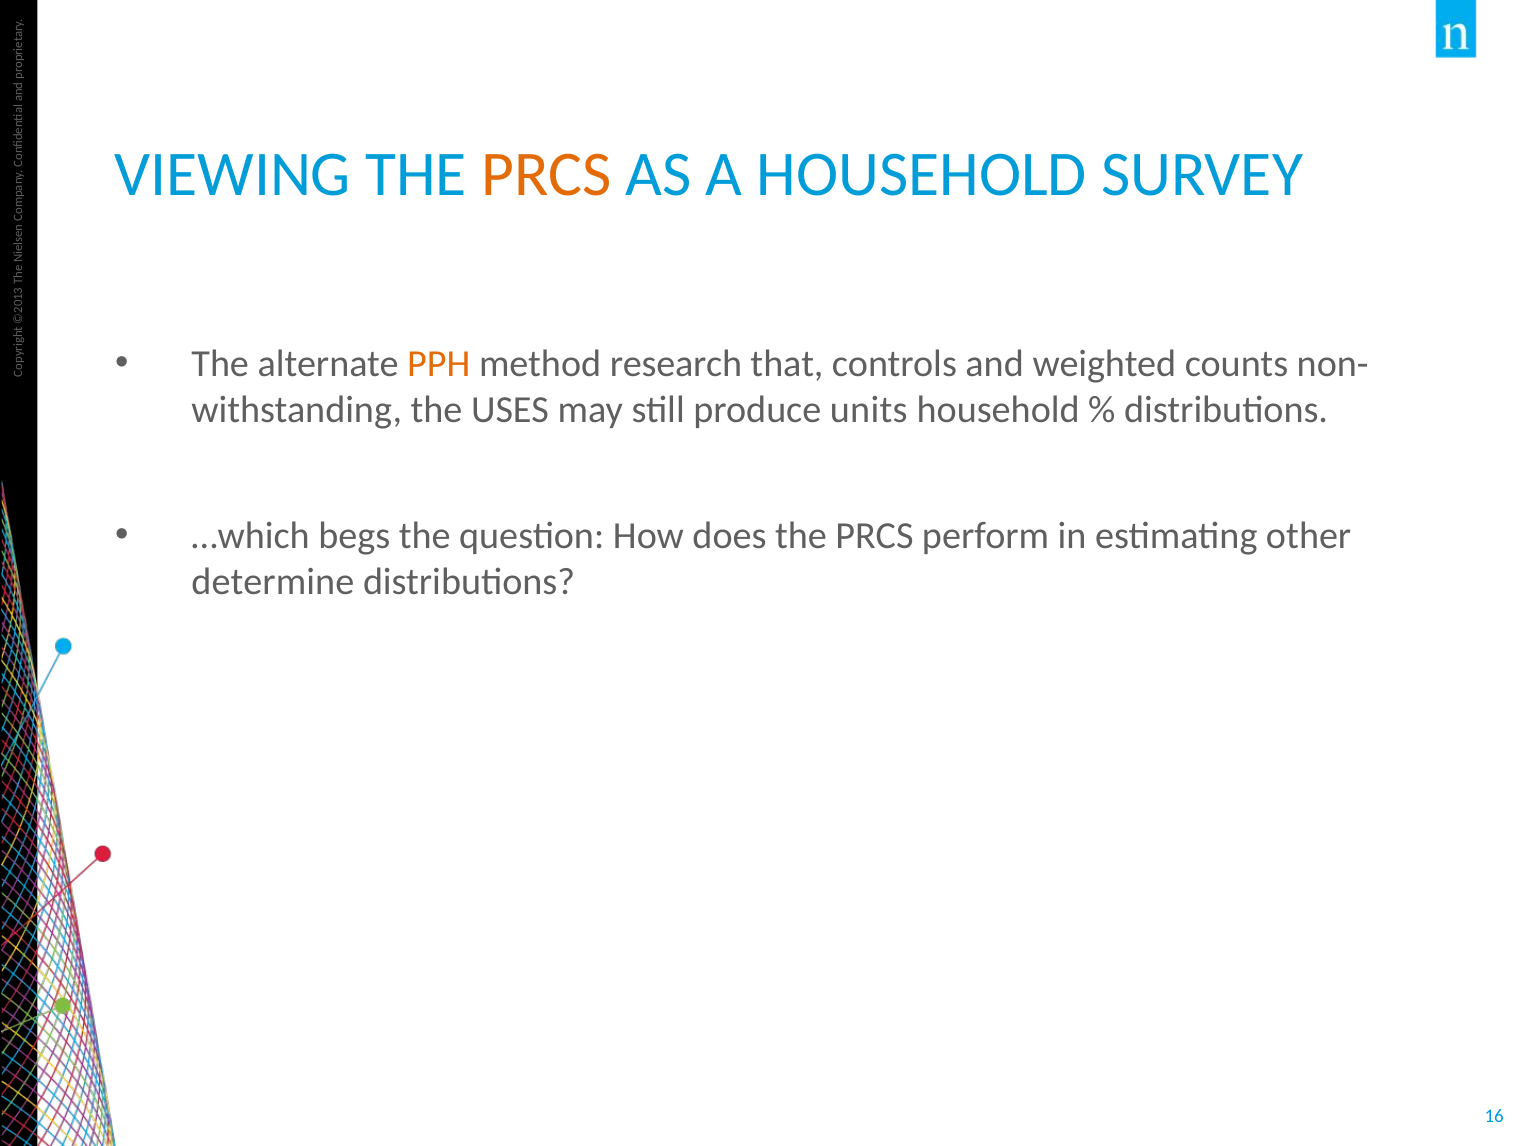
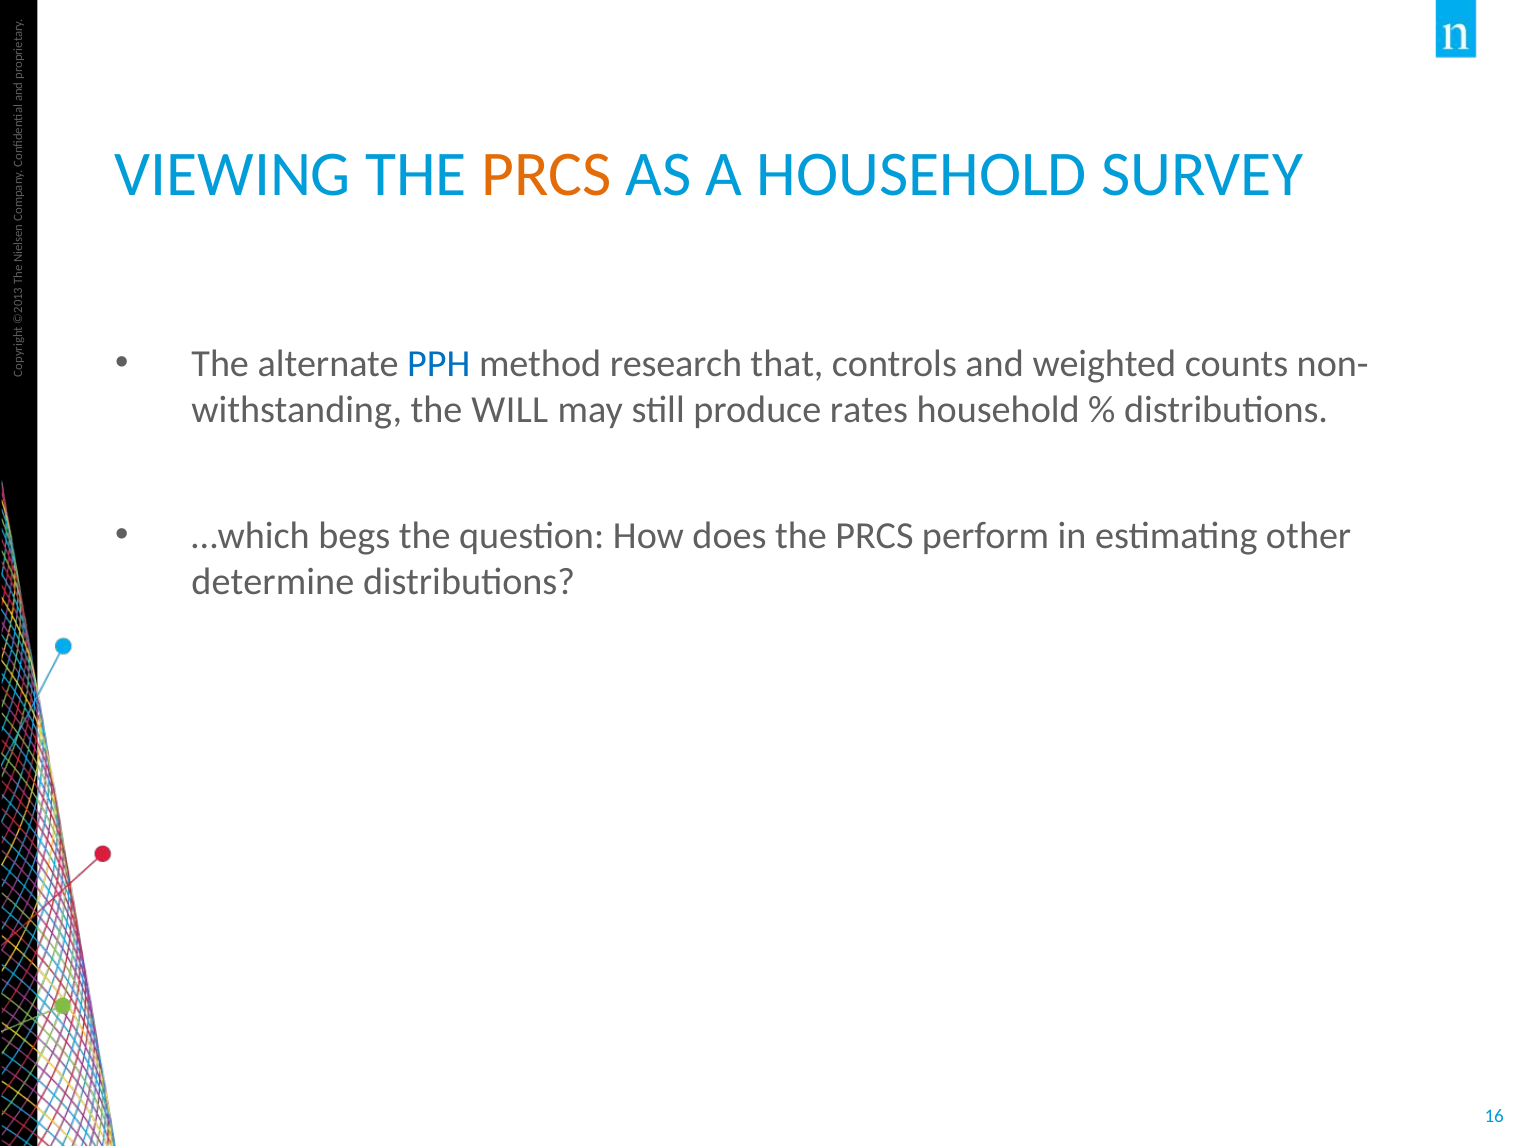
PPH colour: orange -> blue
USES: USES -> WILL
units: units -> rates
